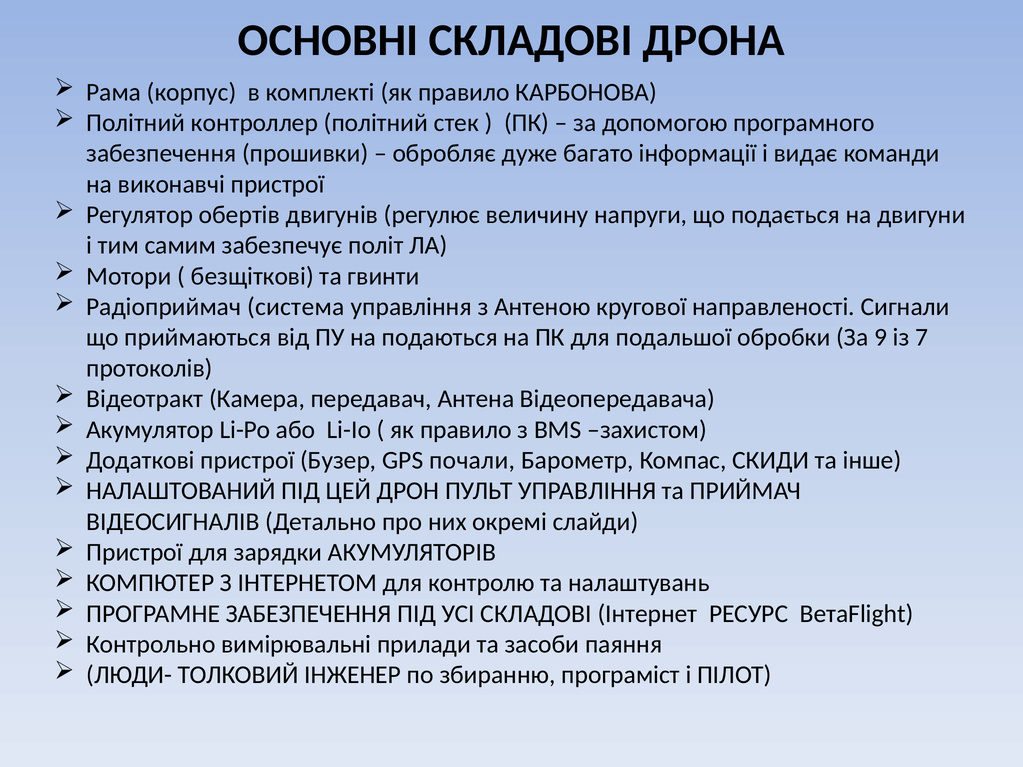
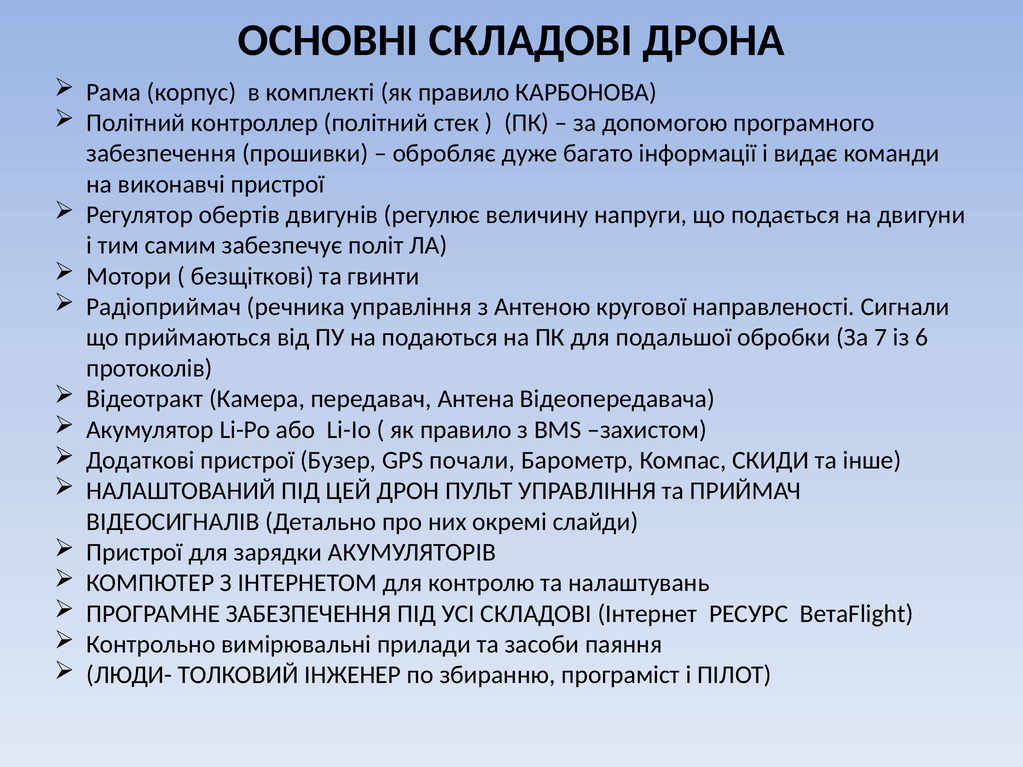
система: система -> речника
9: 9 -> 7
7: 7 -> 6
